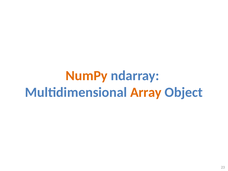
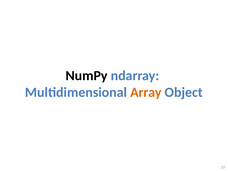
NumPy colour: orange -> black
